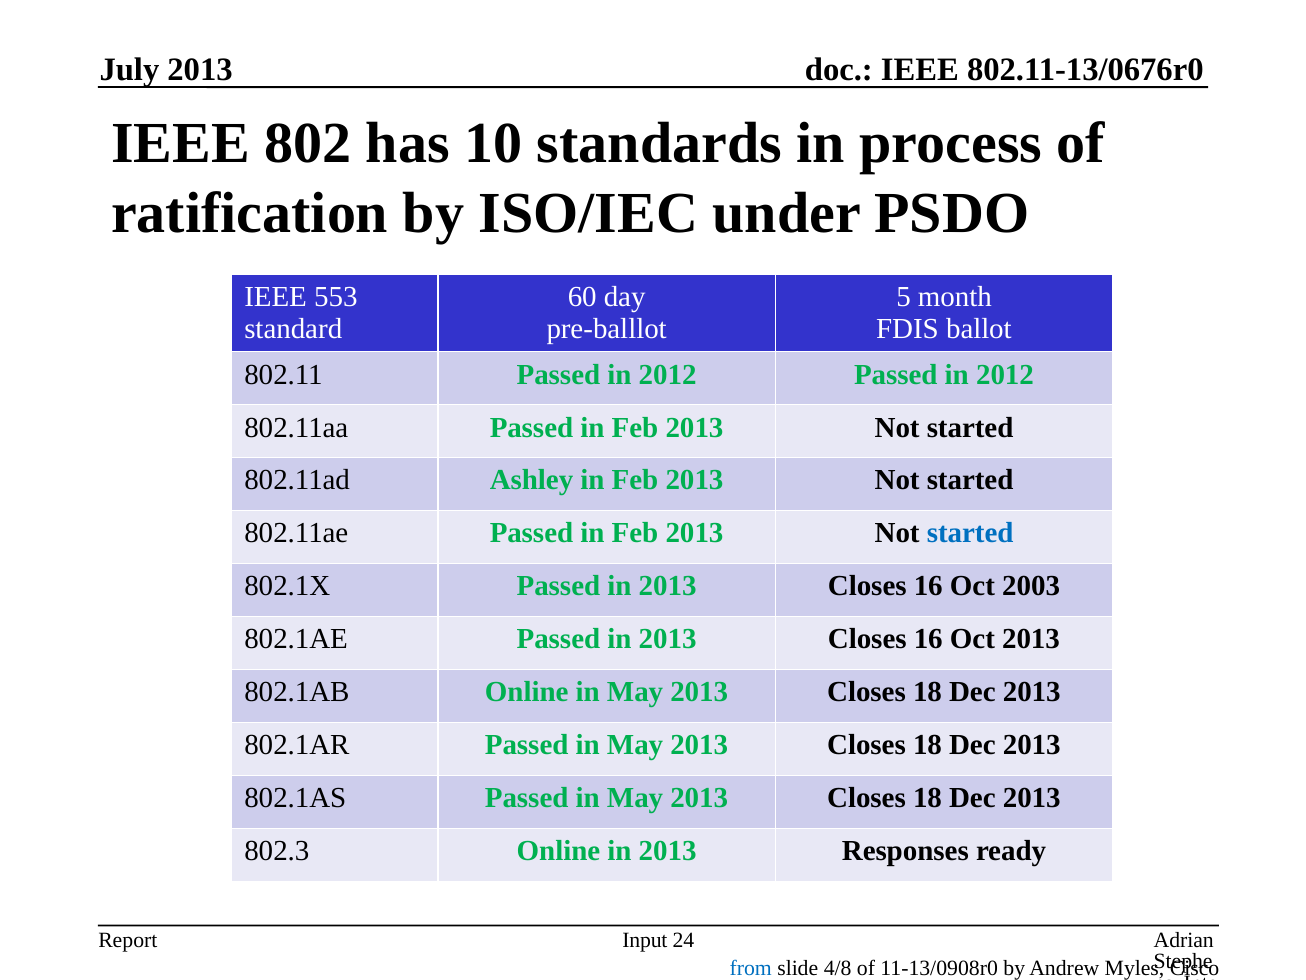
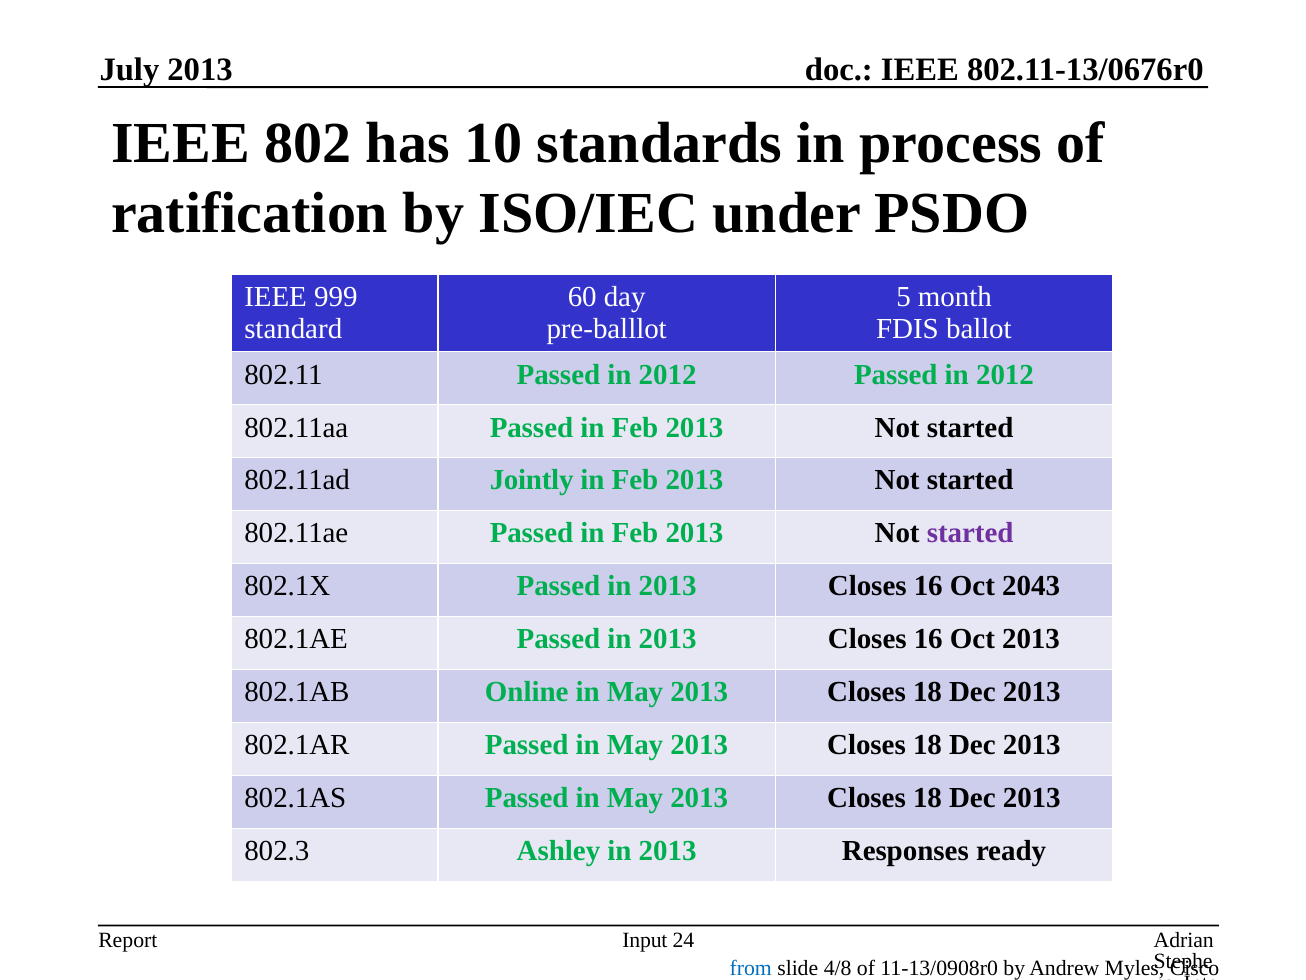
553: 553 -> 999
Ashley: Ashley -> Jointly
started at (970, 533) colour: blue -> purple
2003: 2003 -> 2043
802.3 Online: Online -> Ashley
